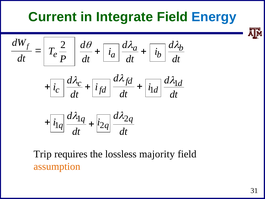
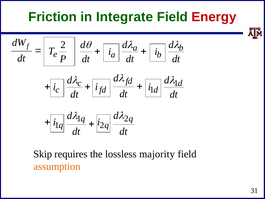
Current: Current -> Friction
Energy colour: blue -> red
Trip: Trip -> Skip
